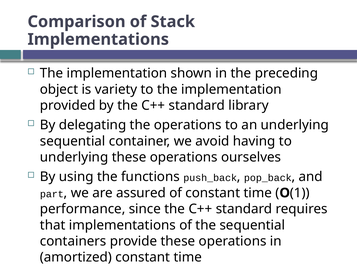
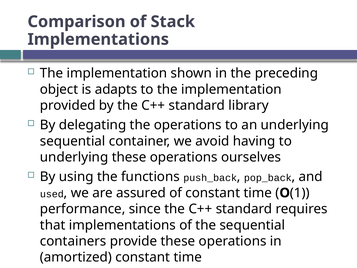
variety: variety -> adapts
part: part -> used
